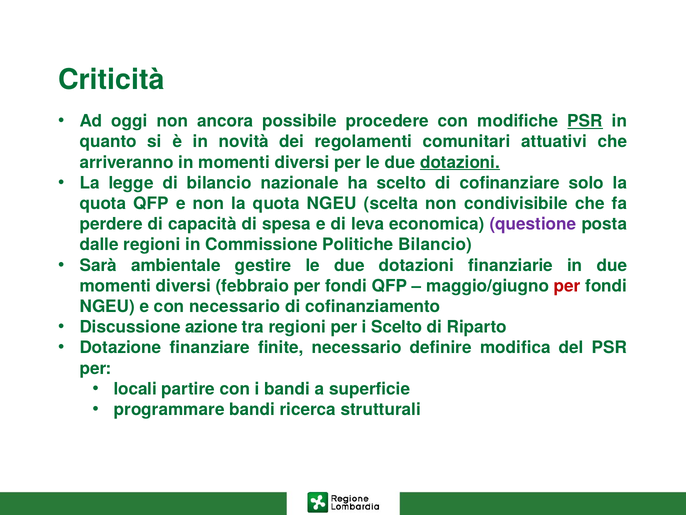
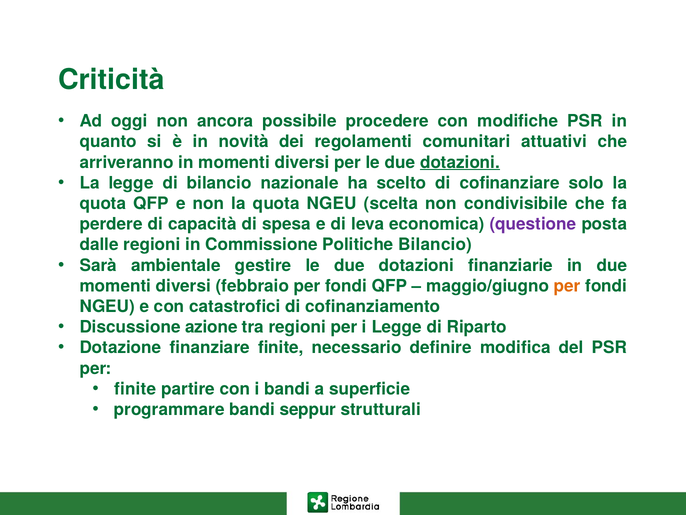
PSR at (585, 121) underline: present -> none
per at (567, 286) colour: red -> orange
con necessario: necessario -> catastrofici
i Scelto: Scelto -> Legge
locali at (135, 389): locali -> finite
ricerca: ricerca -> seppur
